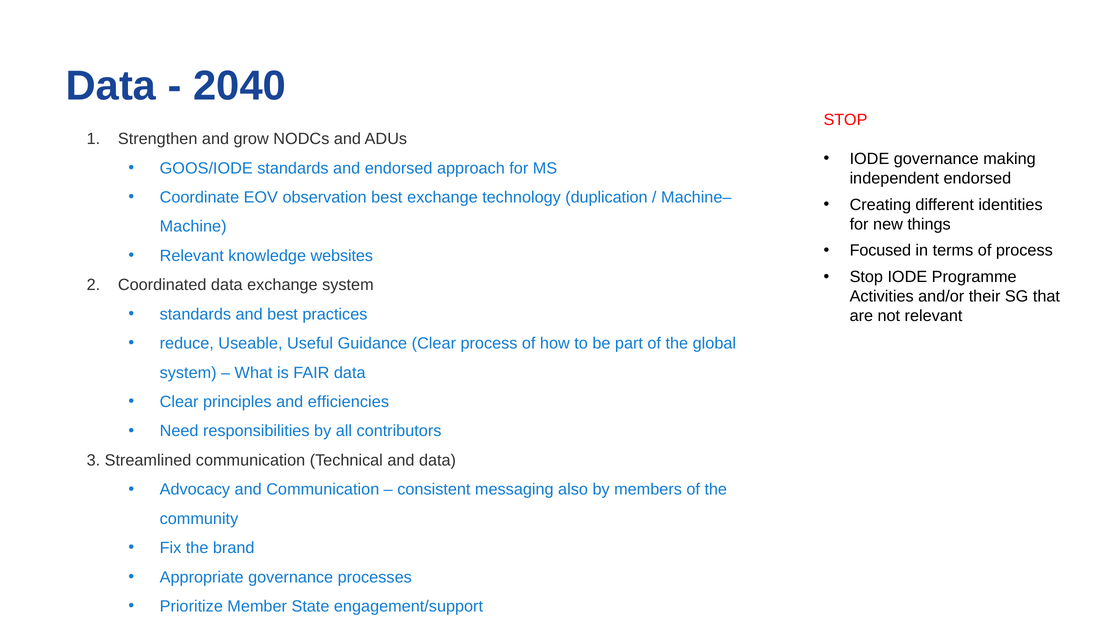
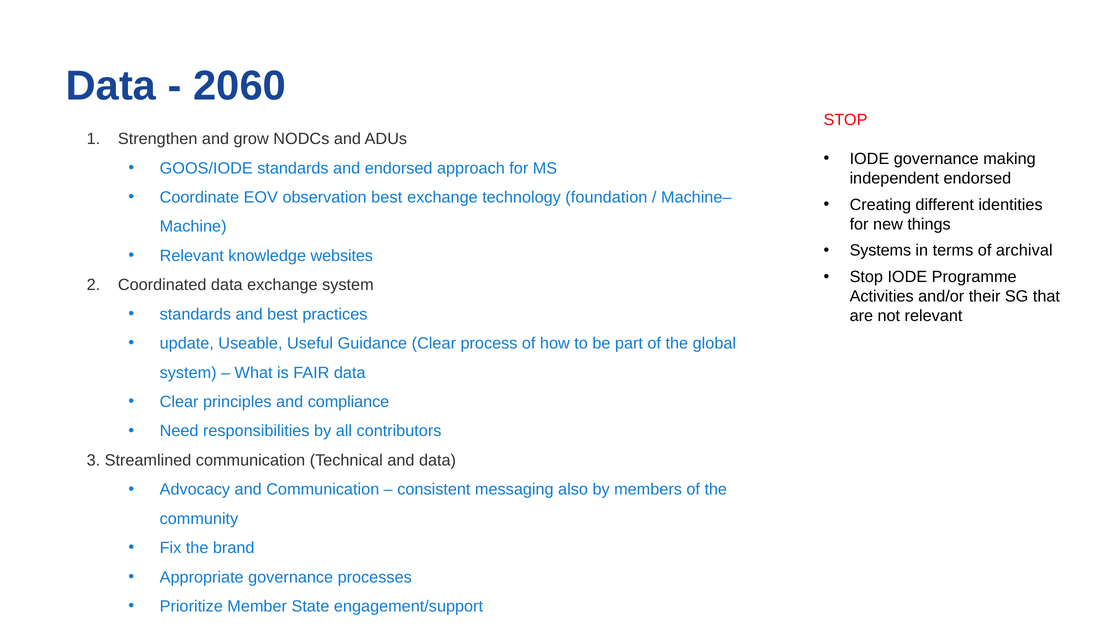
2040: 2040 -> 2060
duplication: duplication -> foundation
Focused: Focused -> Systems
of process: process -> archival
reduce: reduce -> update
efficiencies: efficiencies -> compliance
